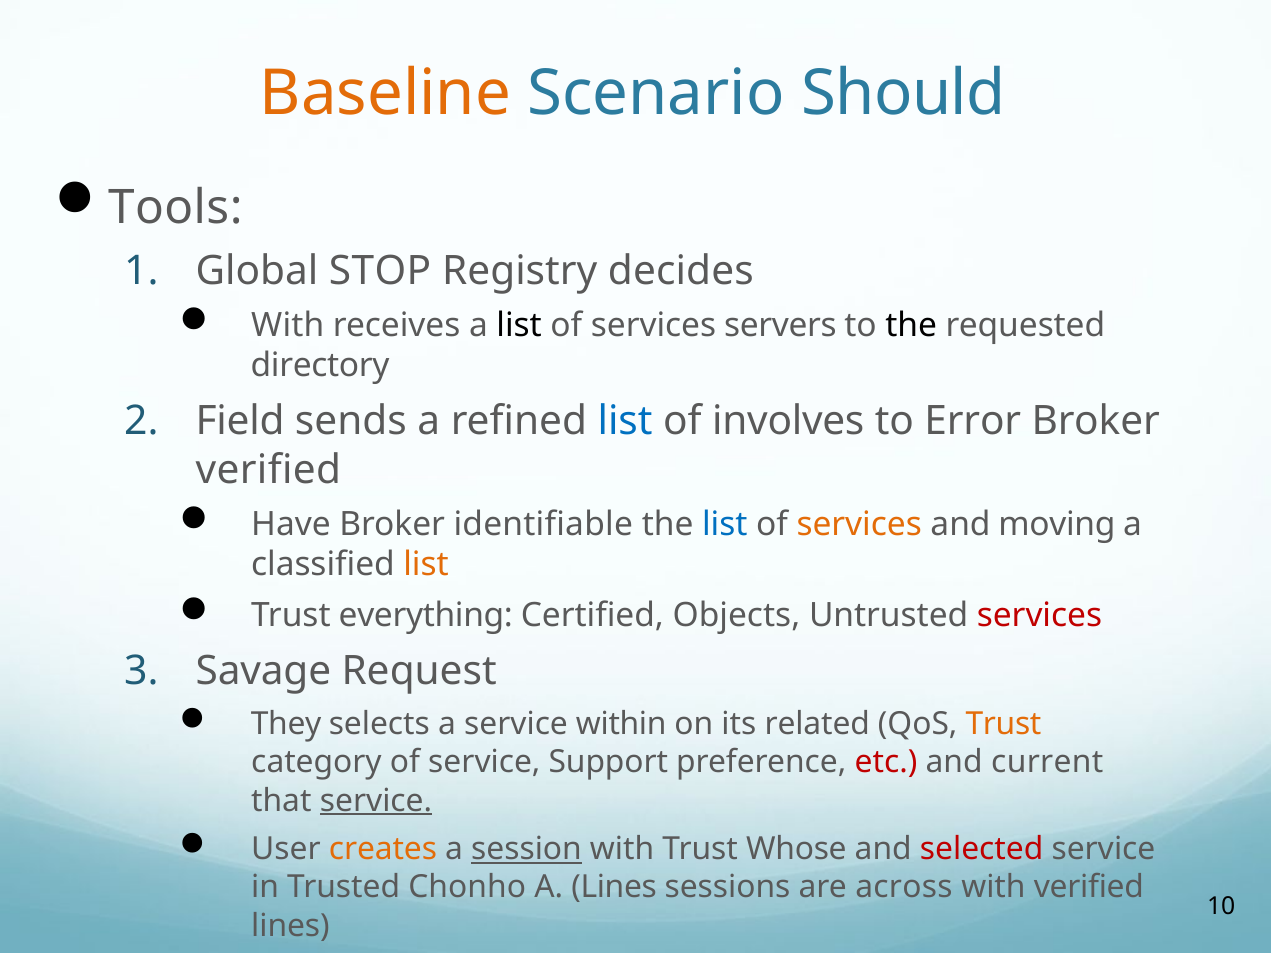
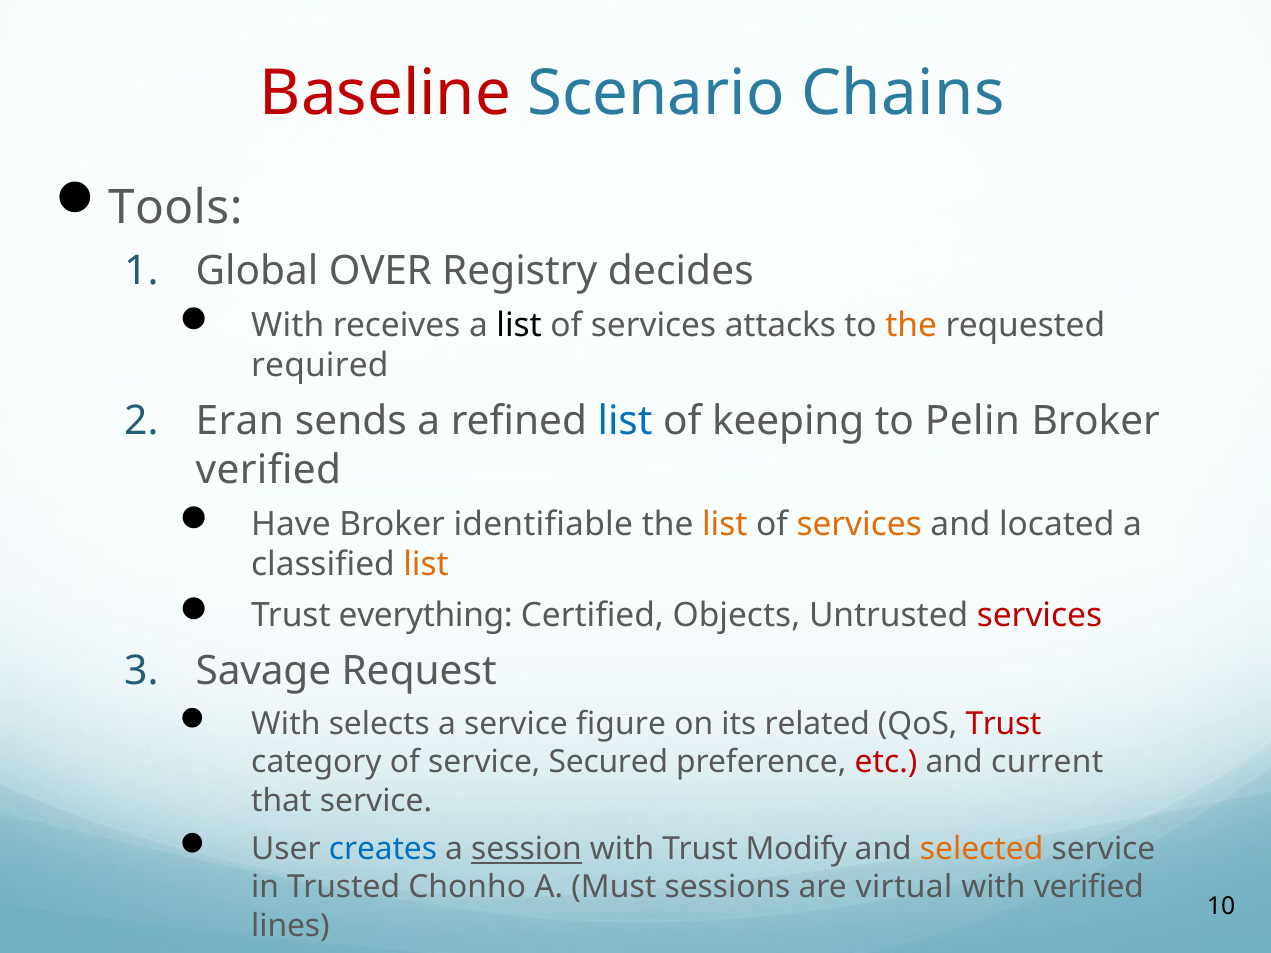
Baseline colour: orange -> red
Should: Should -> Chains
STOP: STOP -> OVER
servers: servers -> attacks
the at (911, 325) colour: black -> orange
directory: directory -> required
Field: Field -> Eran
involves: involves -> keeping
Error: Error -> Pelin
list at (725, 525) colour: blue -> orange
moving: moving -> located
They at (286, 725): They -> With
within: within -> figure
Trust at (1004, 725) colour: orange -> red
Support: Support -> Secured
service at (376, 801) underline: present -> none
creates colour: orange -> blue
Whose: Whose -> Modify
selected colour: red -> orange
A Lines: Lines -> Must
across: across -> virtual
